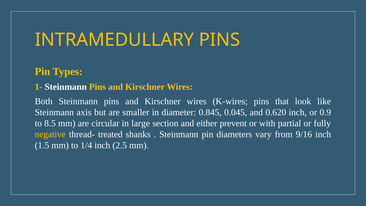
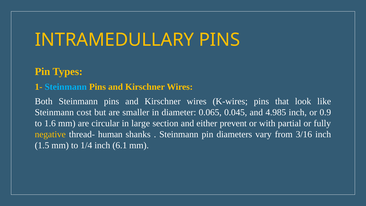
Steinmann at (66, 87) colour: white -> light blue
axis: axis -> cost
0.845: 0.845 -> 0.065
0.620: 0.620 -> 4.985
8.5: 8.5 -> 1.6
treated: treated -> human
9/16: 9/16 -> 3/16
2.5: 2.5 -> 6.1
